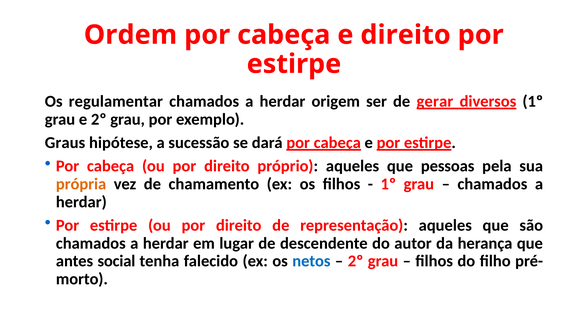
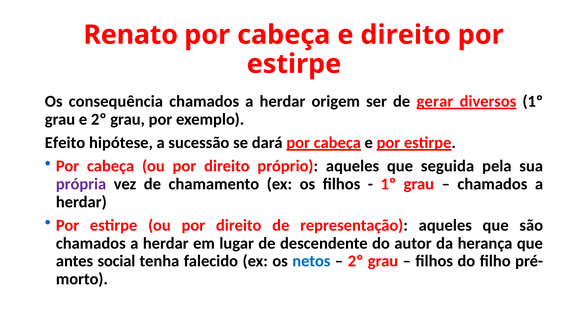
Ordem: Ordem -> Renato
regulamentar: regulamentar -> consequência
Graus: Graus -> Efeito
pessoas: pessoas -> seguida
própria colour: orange -> purple
